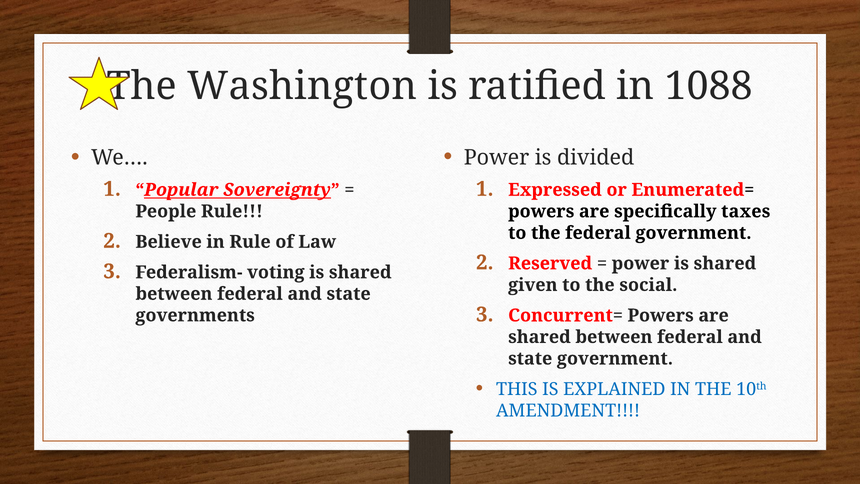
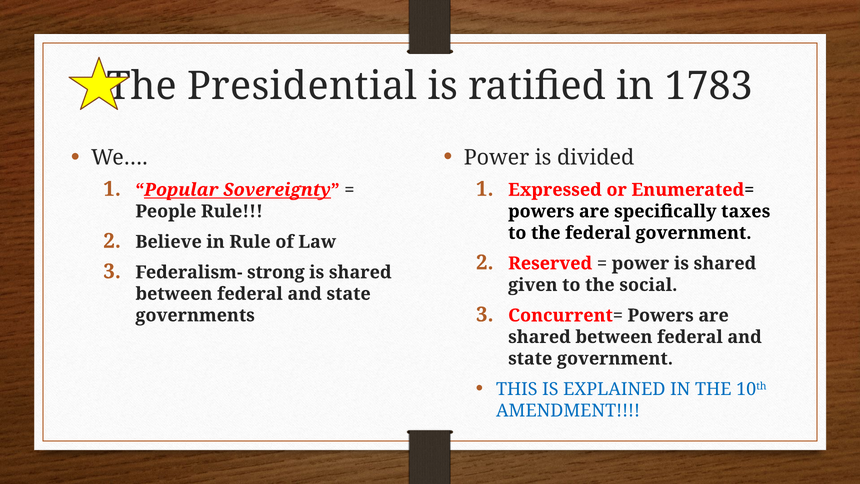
Washington: Washington -> Presidential
1088: 1088 -> 1783
voting: voting -> strong
